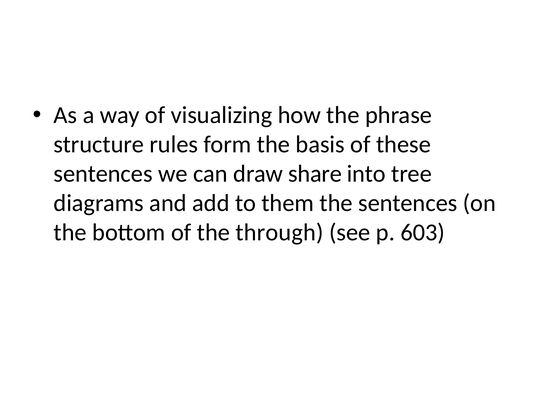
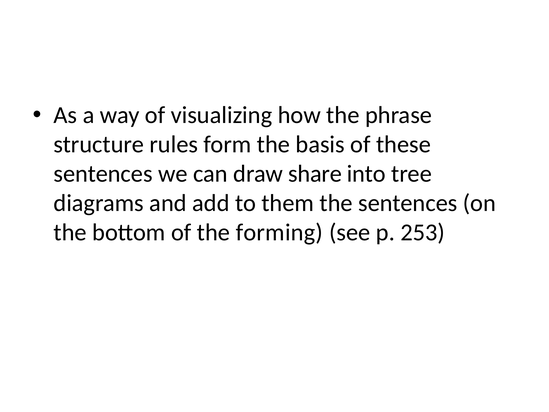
through: through -> forming
603: 603 -> 253
